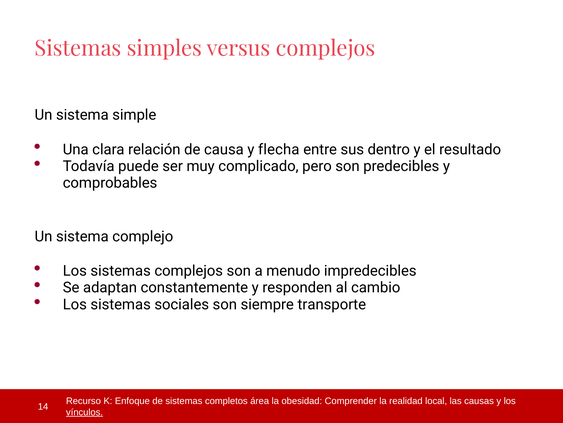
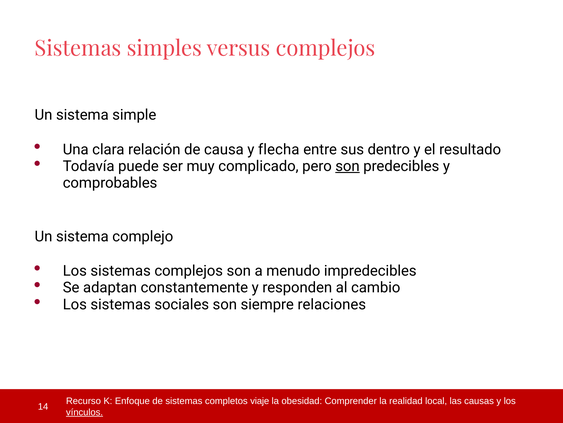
son at (347, 166) underline: none -> present
transporte: transporte -> relaciones
área: área -> viaje
